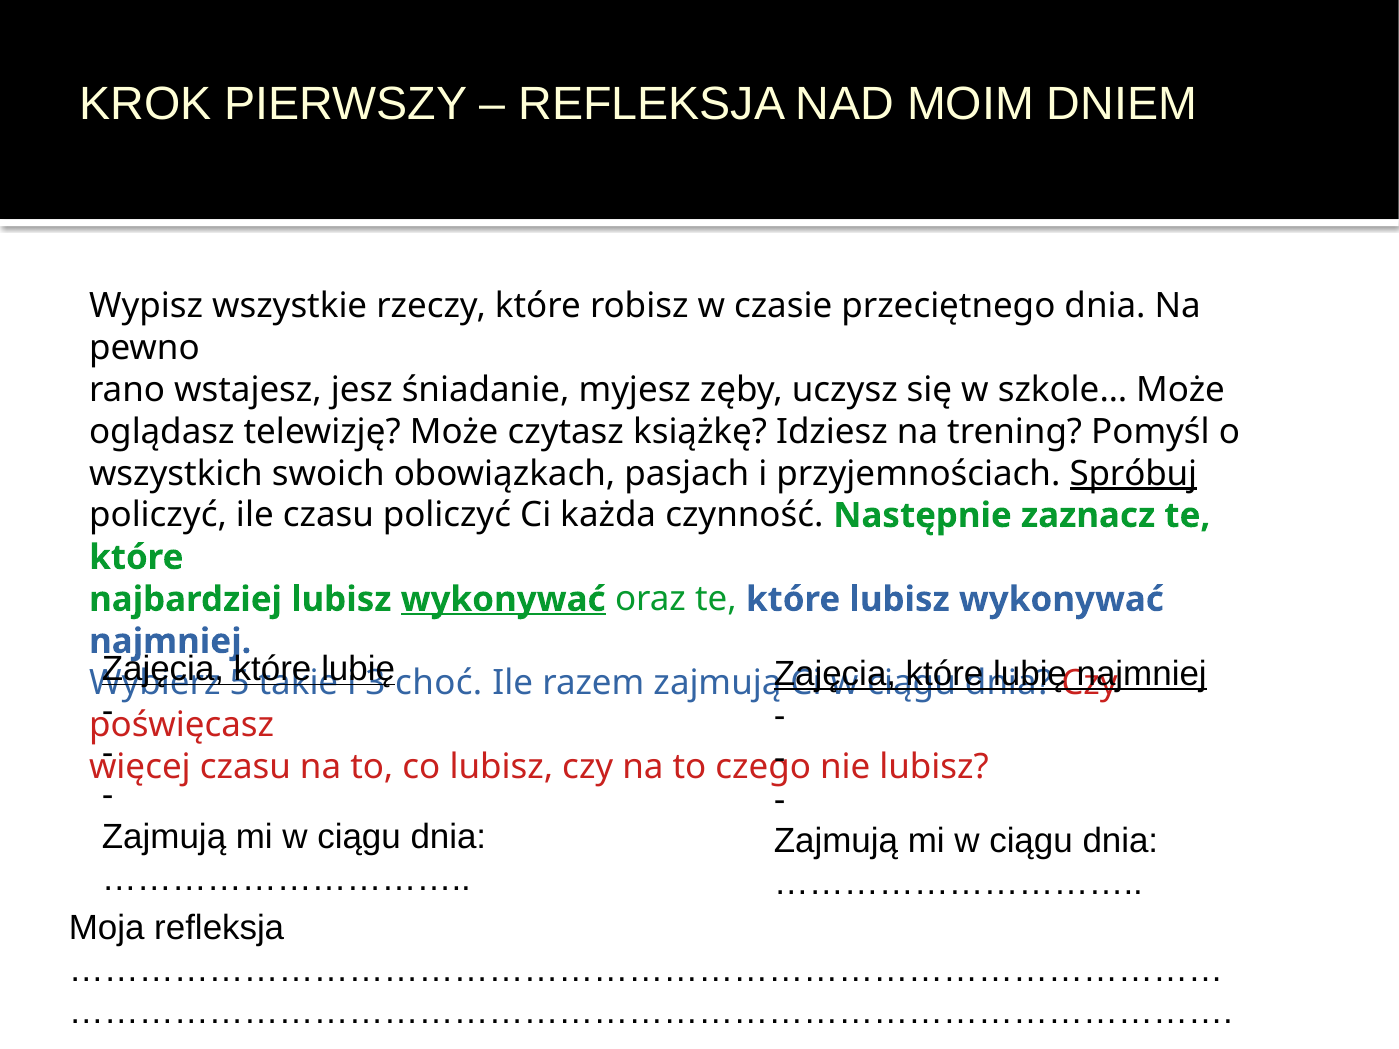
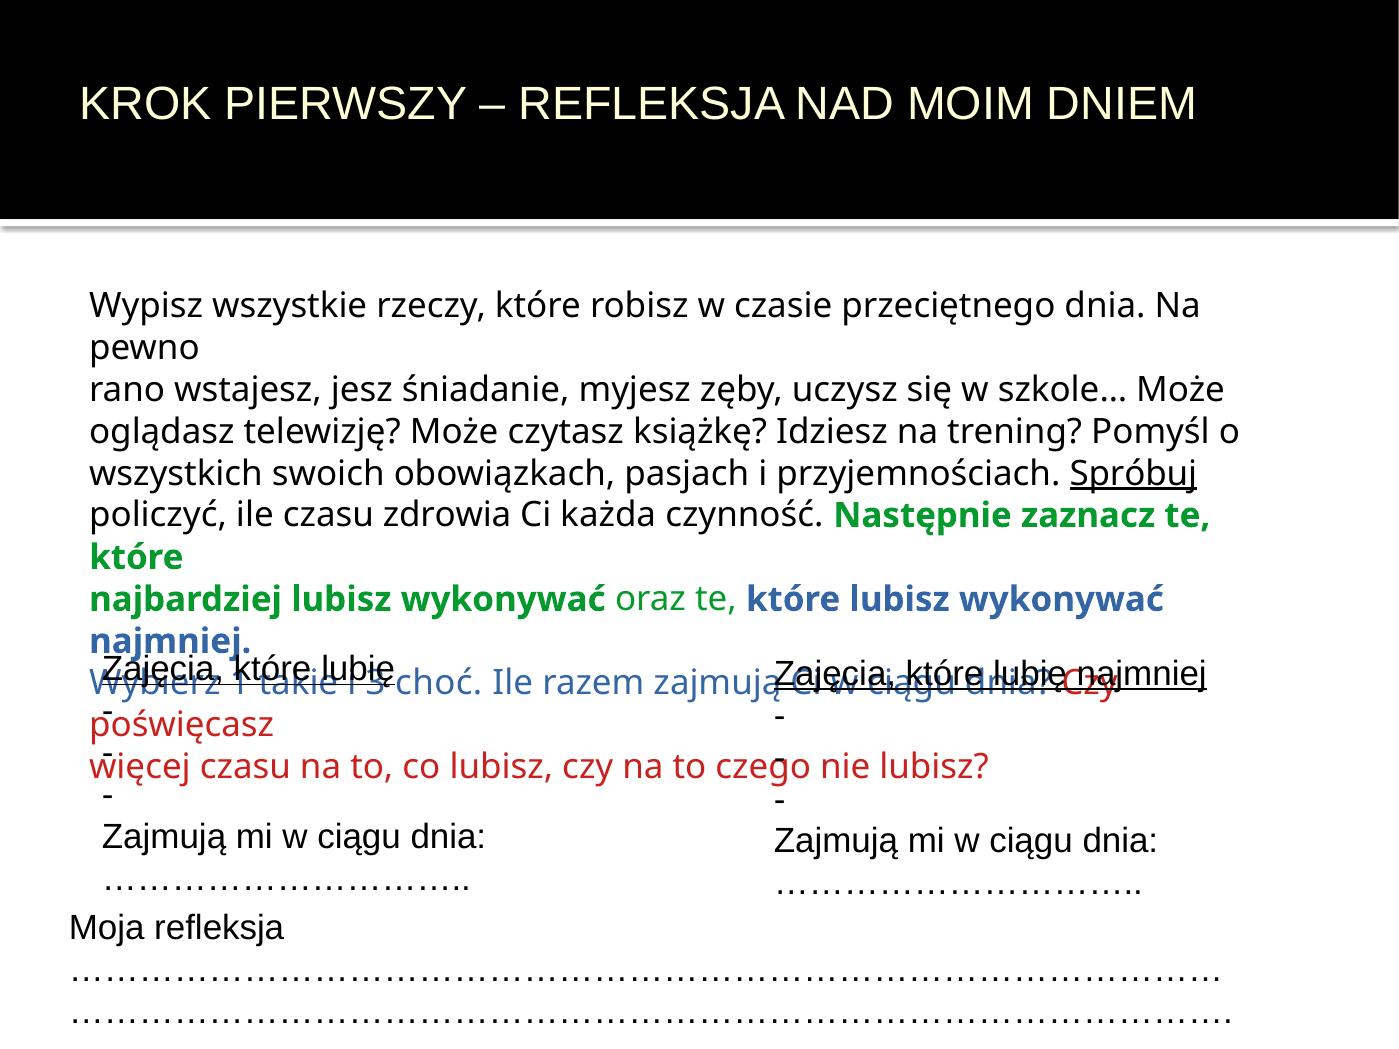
czasu policzyć: policzyć -> zdrowia
wykonywać at (503, 600) underline: present -> none
5: 5 -> 1
